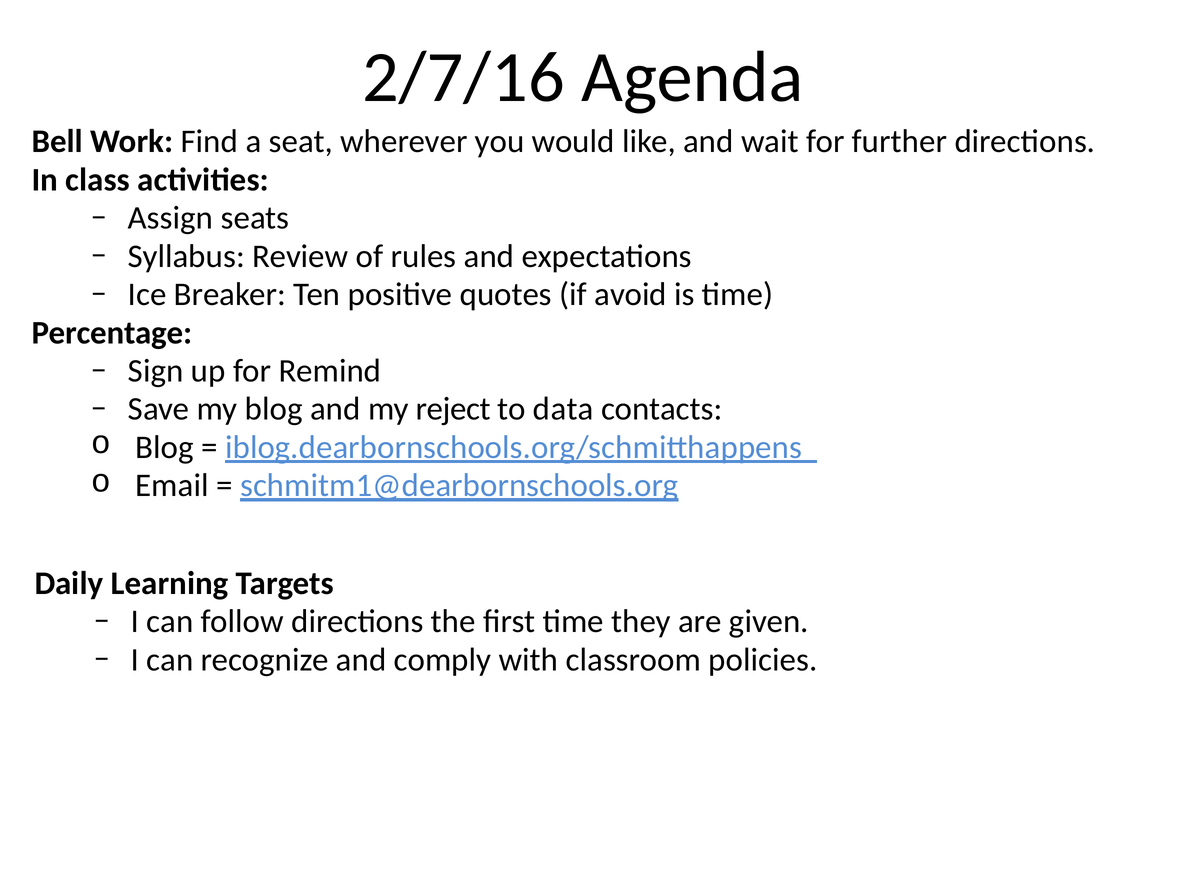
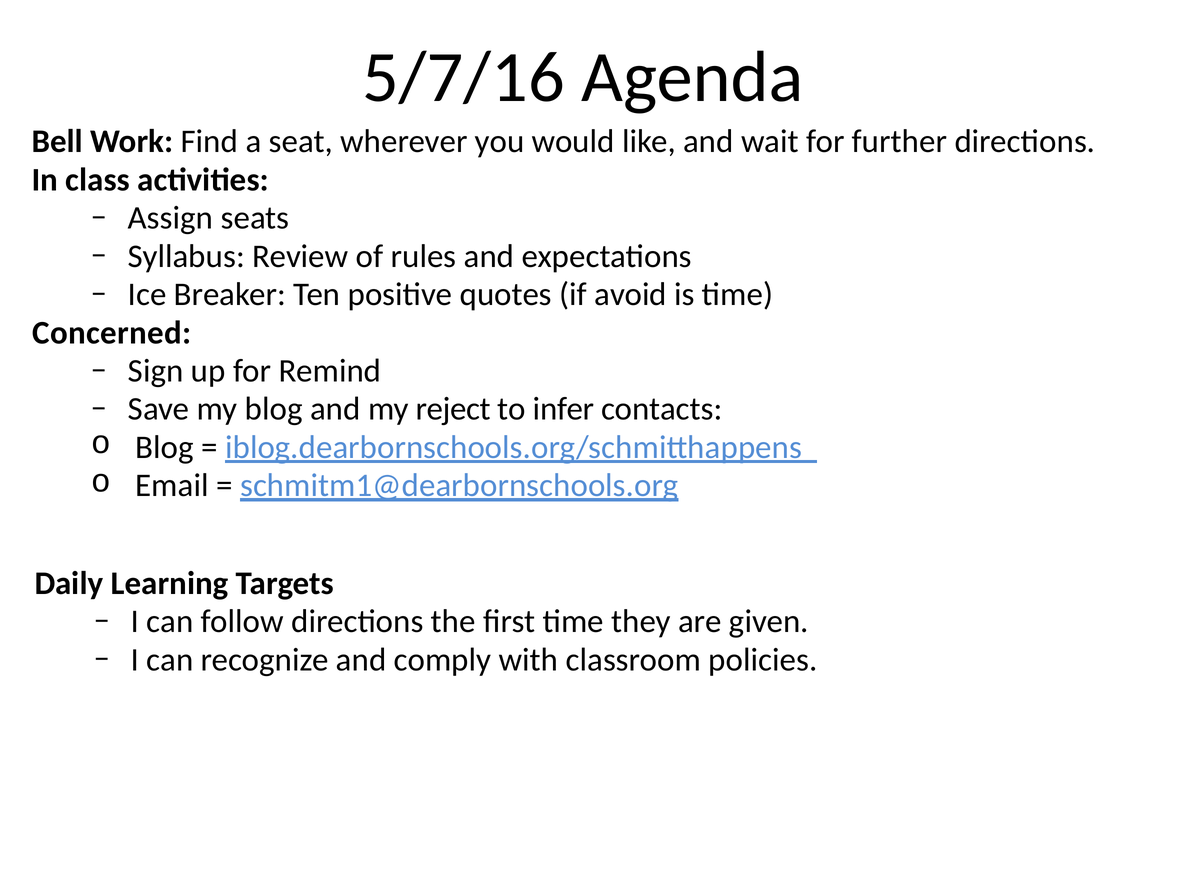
2/7/16: 2/7/16 -> 5/7/16
Percentage: Percentage -> Concerned
data: data -> infer
